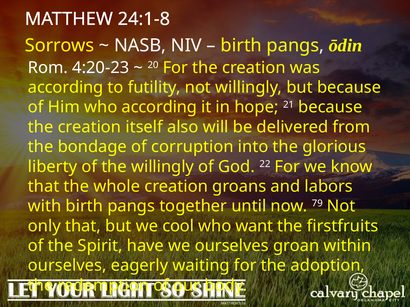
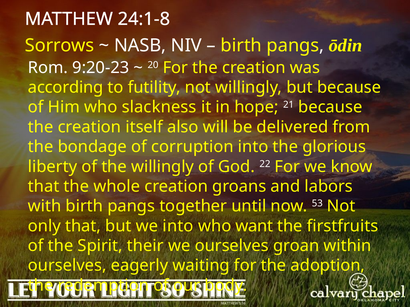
4:20-23: 4:20-23 -> 9:20-23
who according: according -> slackness
79: 79 -> 53
we cool: cool -> into
have: have -> their
